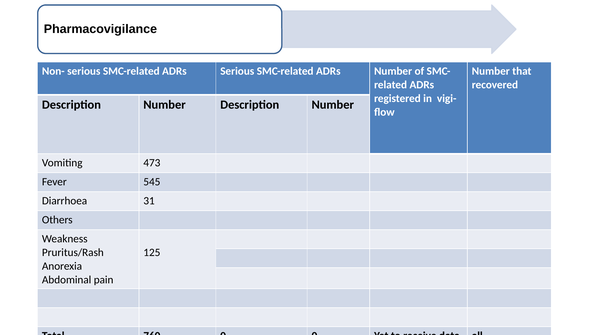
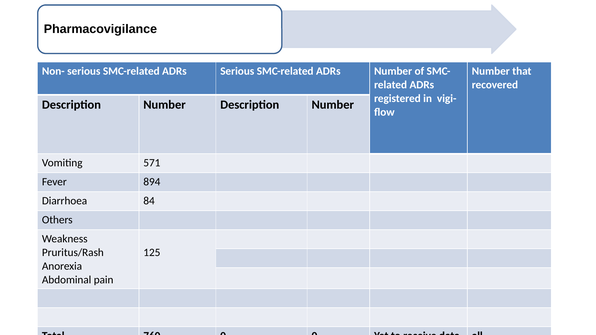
473: 473 -> 571
545: 545 -> 894
31: 31 -> 84
